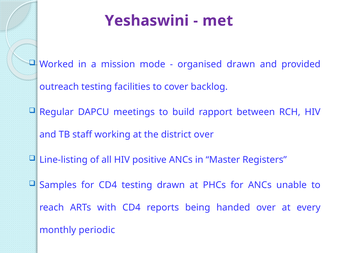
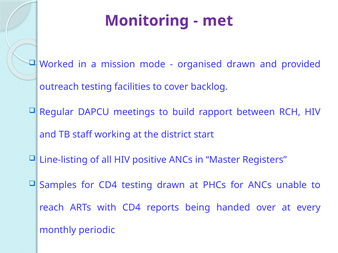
Yeshaswini: Yeshaswini -> Monitoring
district over: over -> start
